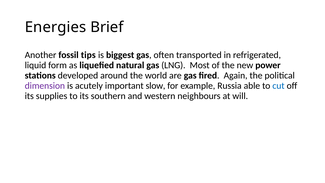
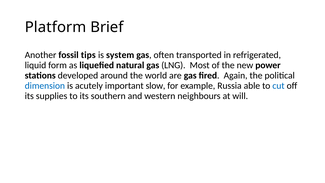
Energies: Energies -> Platform
biggest: biggest -> system
dimension colour: purple -> blue
